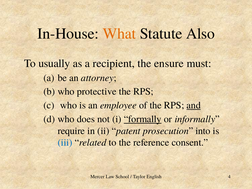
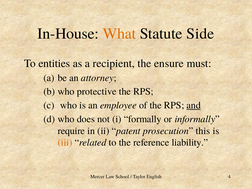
Also: Also -> Side
usually: usually -> entities
formally underline: present -> none
into: into -> this
iii colour: blue -> orange
consent: consent -> liability
